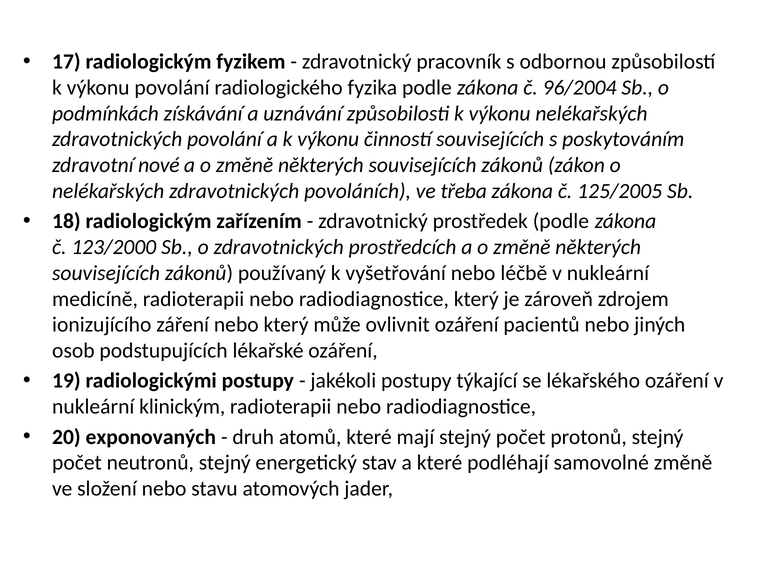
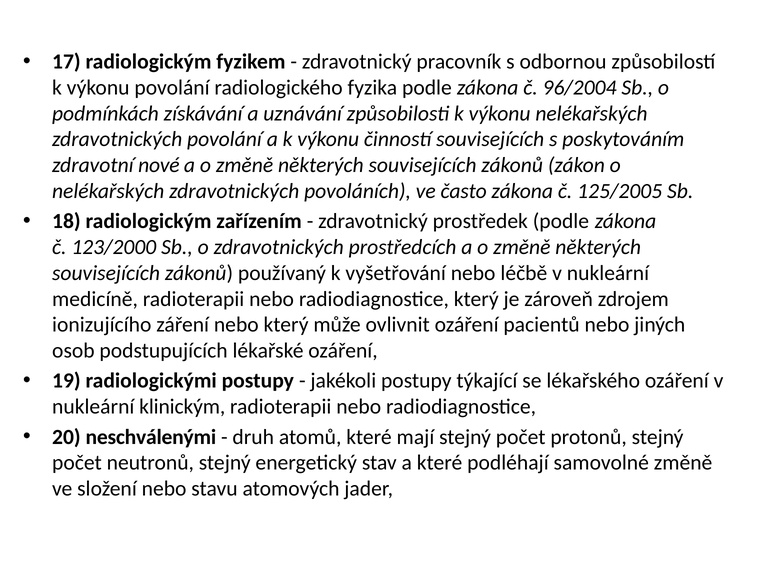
třeba: třeba -> často
exponovaných: exponovaných -> neschválenými
